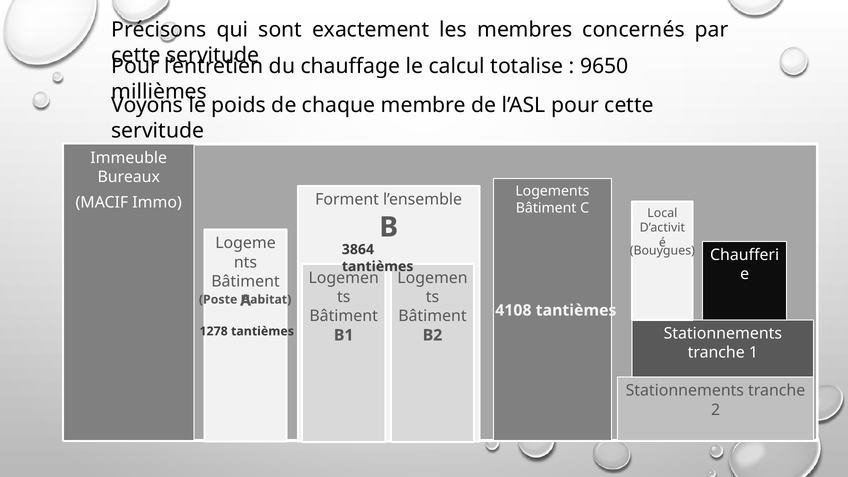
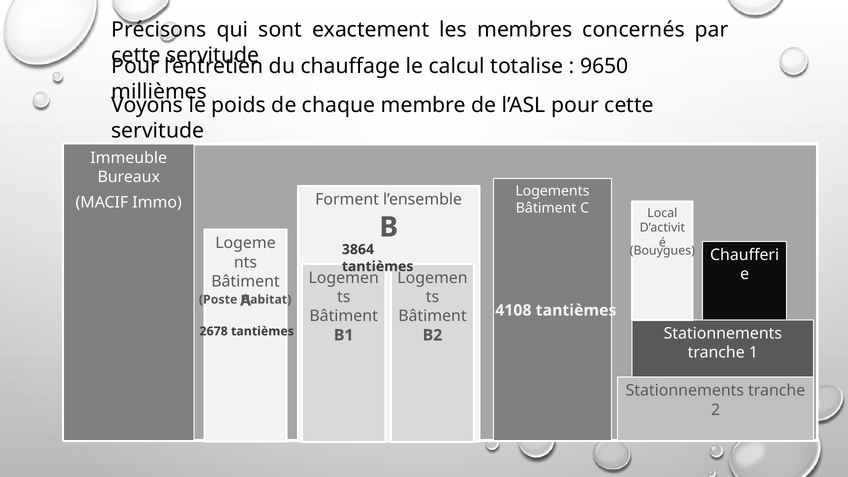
1278: 1278 -> 2678
